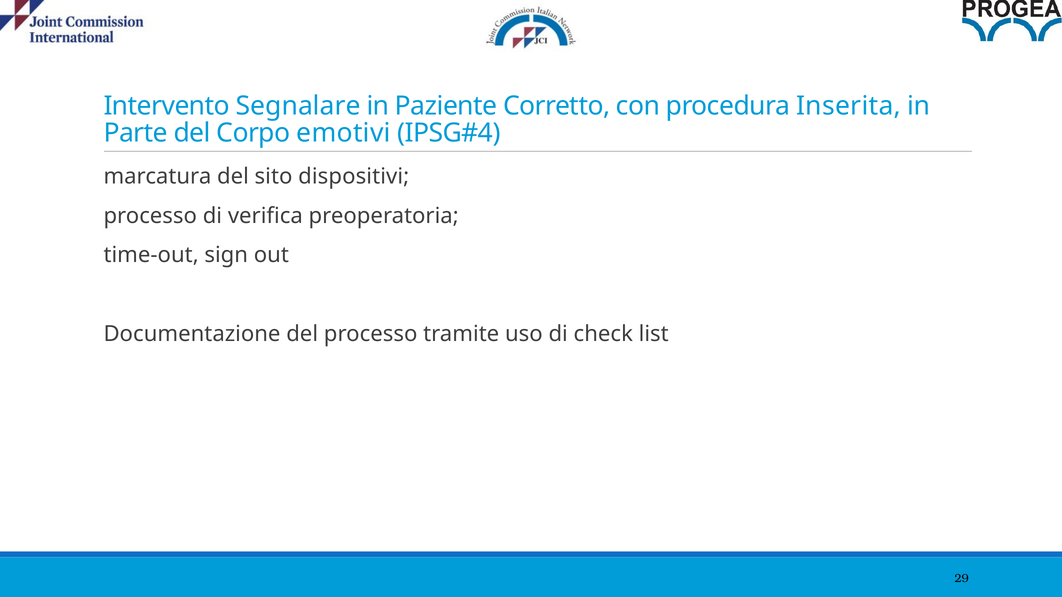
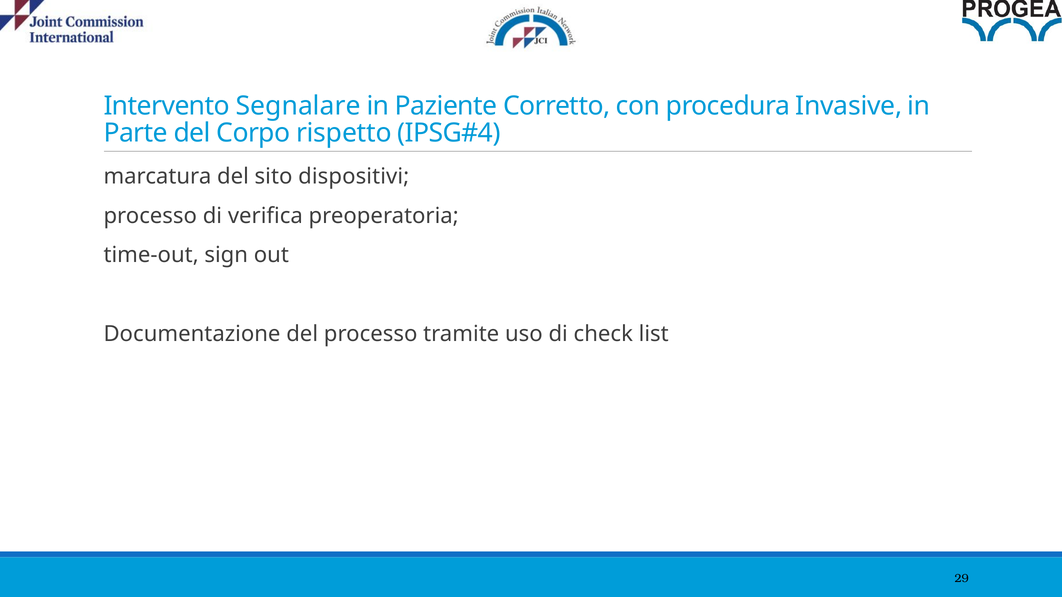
Inserita: Inserita -> Invasive
emotivi: emotivi -> rispetto
